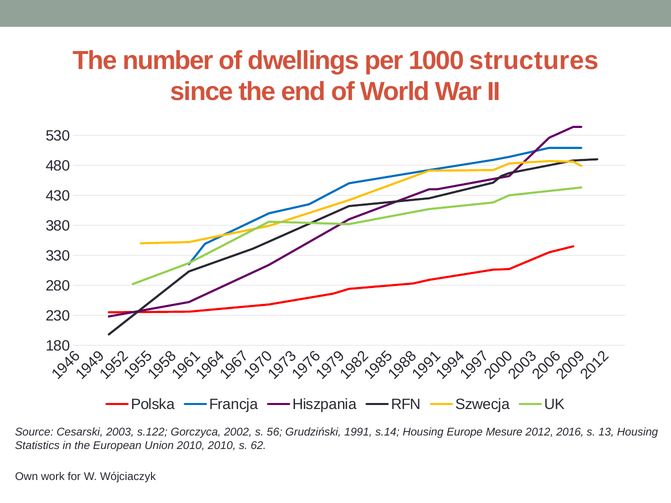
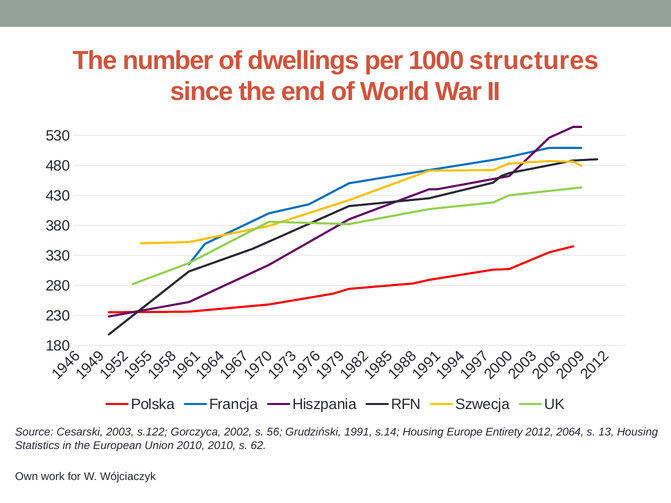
Mesure: Mesure -> Entirety
2016: 2016 -> 2064
